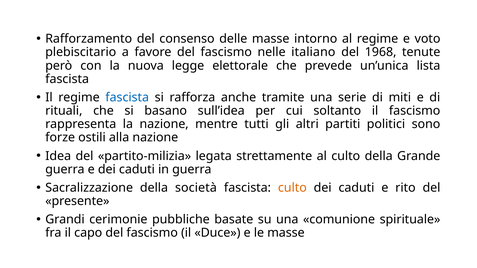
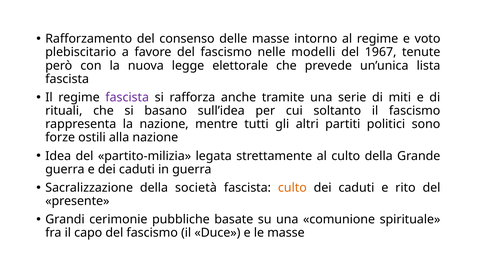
italiano: italiano -> modelli
1968: 1968 -> 1967
fascista at (127, 97) colour: blue -> purple
